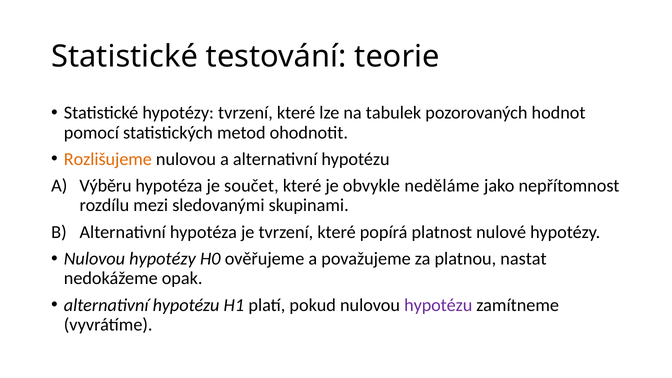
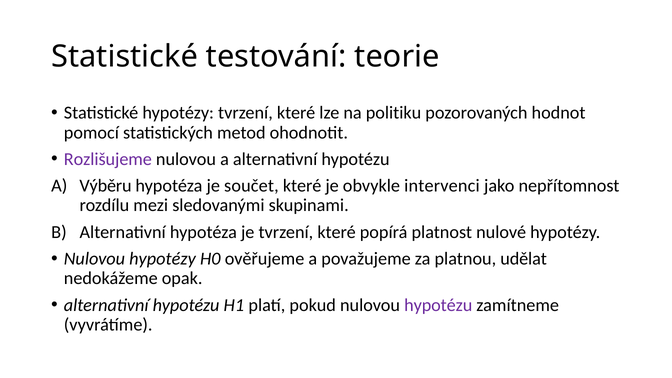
tabulek: tabulek -> politiku
Rozlišujeme colour: orange -> purple
neděláme: neděláme -> intervenci
nastat: nastat -> udělat
